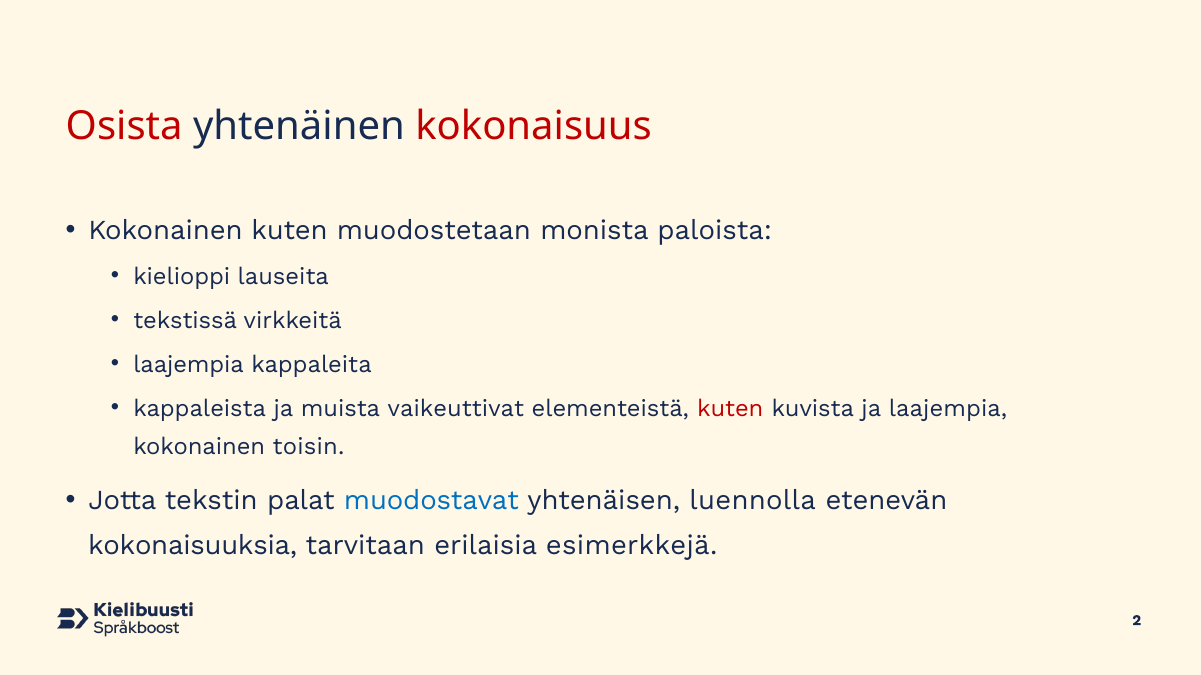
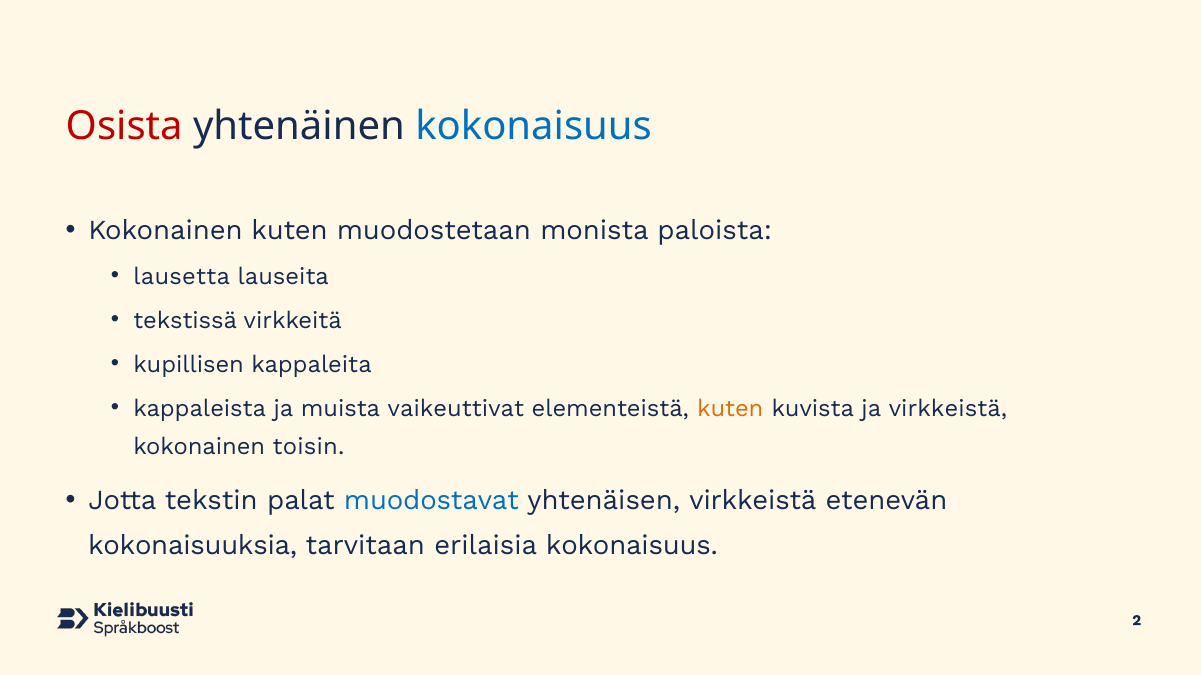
kokonaisuus at (534, 126) colour: red -> blue
kielioppi: kielioppi -> lausetta
laajempia at (189, 365): laajempia -> kupillisen
kuten at (730, 409) colour: red -> orange
ja laajempia: laajempia -> virkkeistä
yhtenäisen luennolla: luennolla -> virkkeistä
erilaisia esimerkkejä: esimerkkejä -> kokonaisuus
